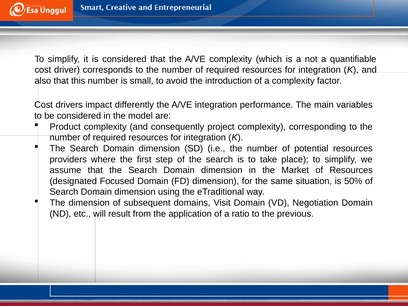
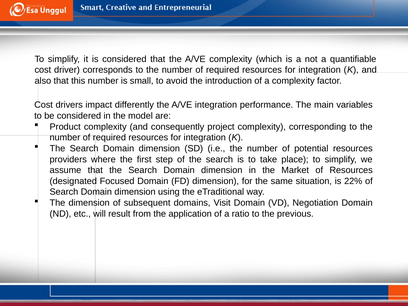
50%: 50% -> 22%
